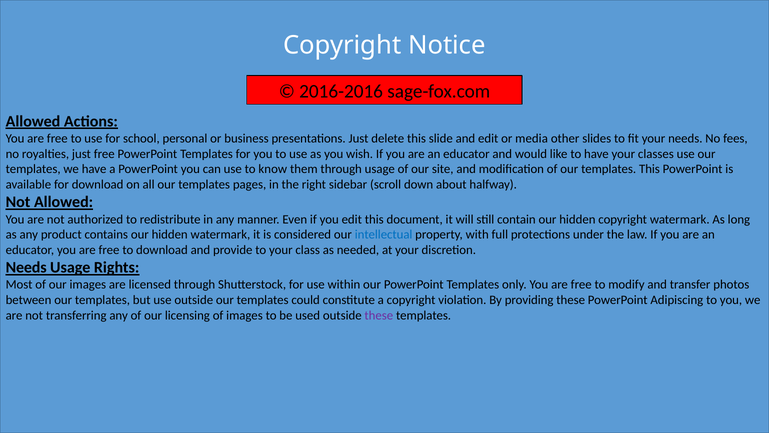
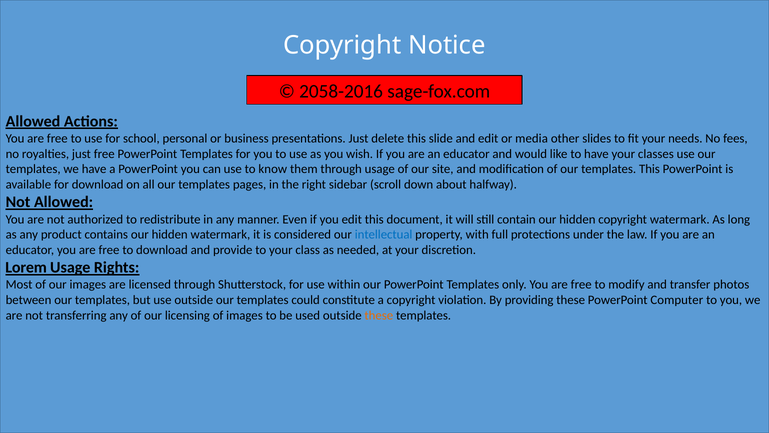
2016-2016: 2016-2016 -> 2058-2016
Needs at (26, 267): Needs -> Lorem
Adipiscing: Adipiscing -> Computer
these at (379, 315) colour: purple -> orange
